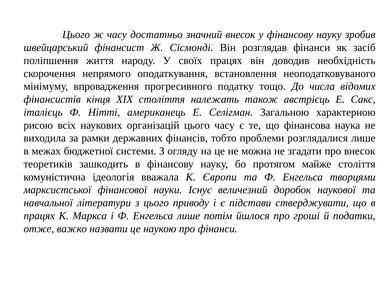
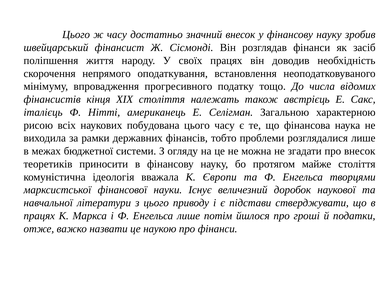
організацій: організацій -> побудована
зашкодить: зашкодить -> приносити
